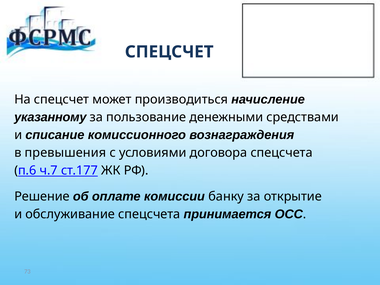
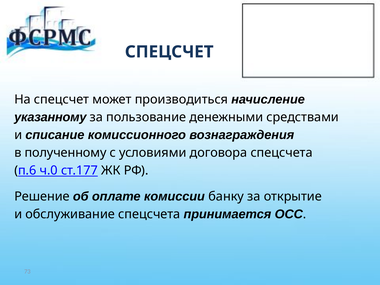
превышения: превышения -> полученному
ч.7: ч.7 -> ч.0
